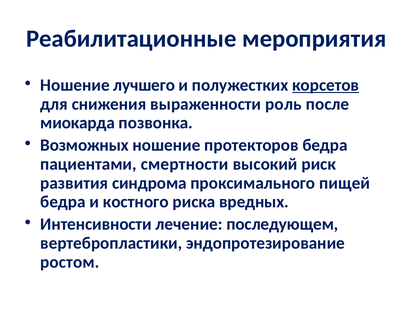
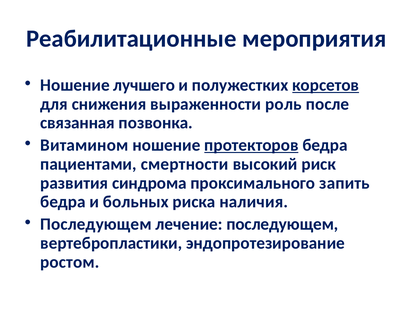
миокарда: миокарда -> связанная
Возможных: Возможных -> Витамином
протекторов underline: none -> present
пищей: пищей -> запить
костного: костного -> больных
вредных: вредных -> наличия
Интенсивности at (96, 224): Интенсивности -> Последующем
